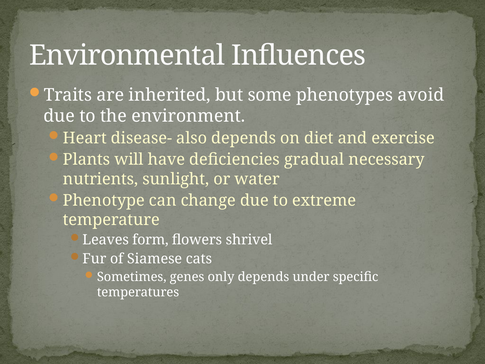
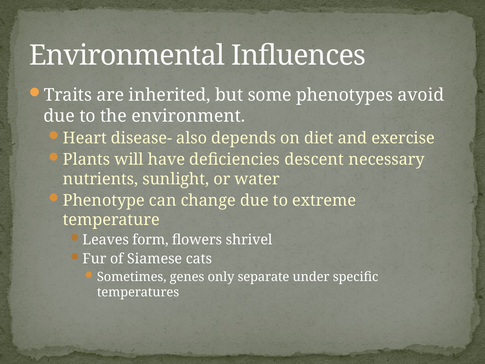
gradual: gradual -> descent
only depends: depends -> separate
